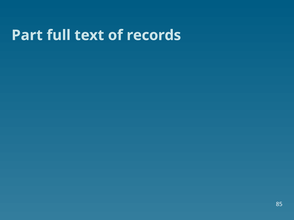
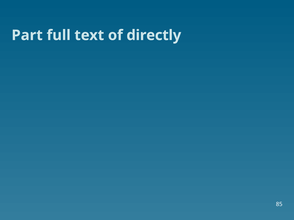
records: records -> directly
